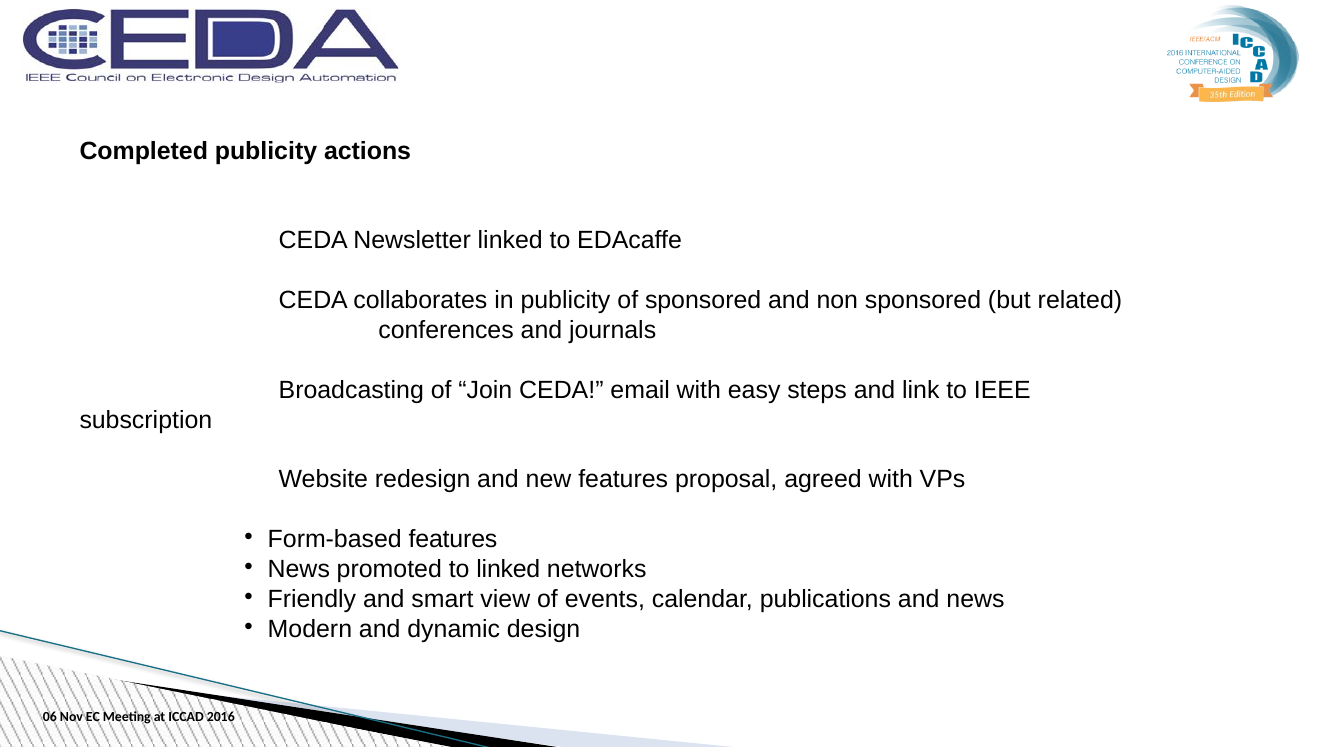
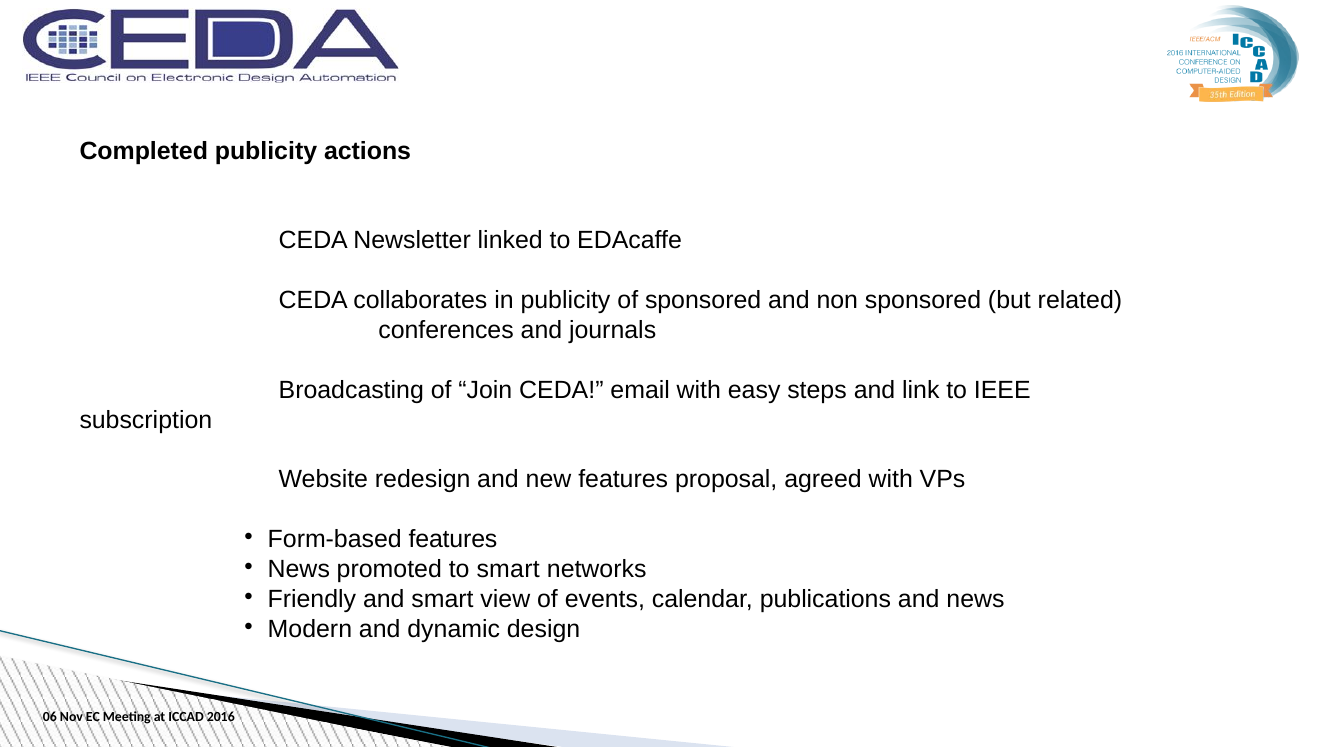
to linked: linked -> smart
